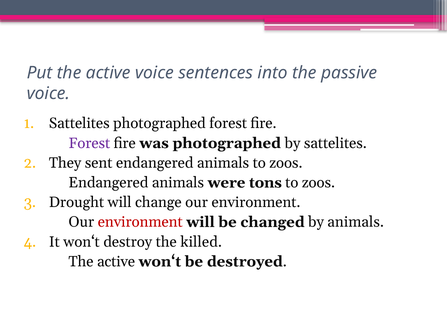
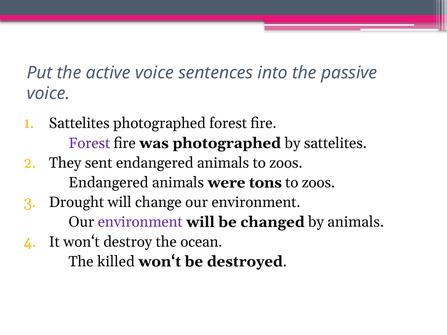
environment at (140, 222) colour: red -> purple
killed: killed -> ocean
active at (116, 262): active -> killed
